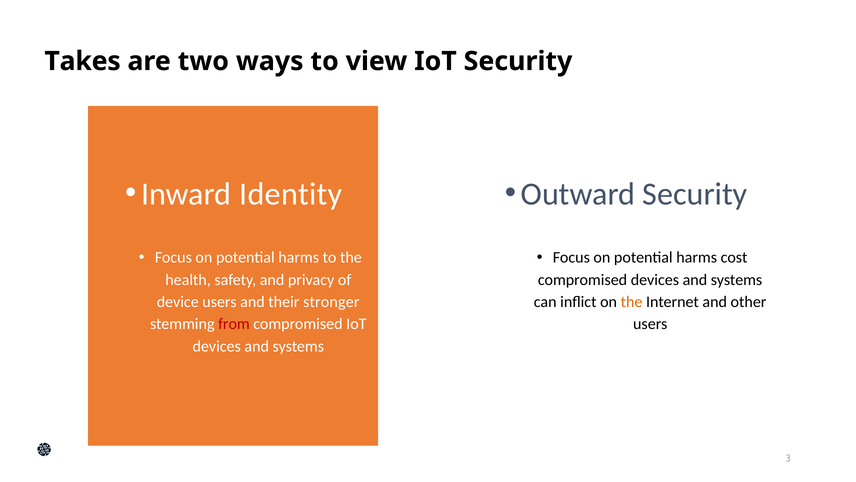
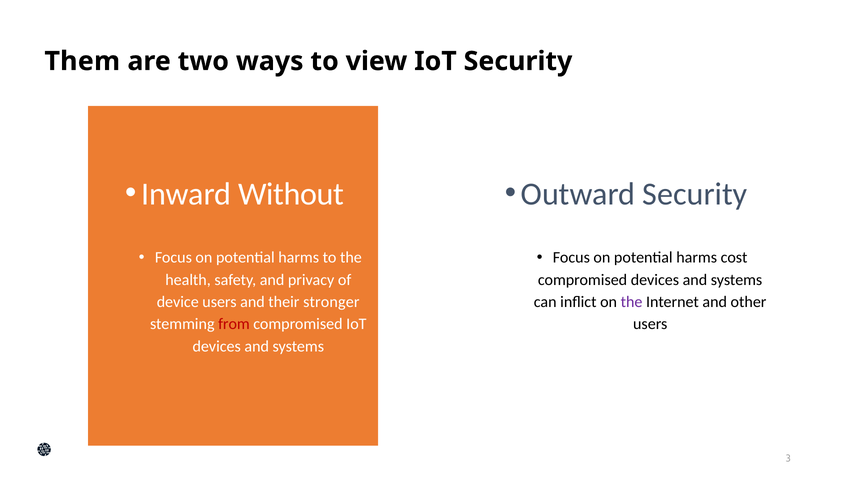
Takes: Takes -> Them
Identity: Identity -> Without
the at (632, 302) colour: orange -> purple
